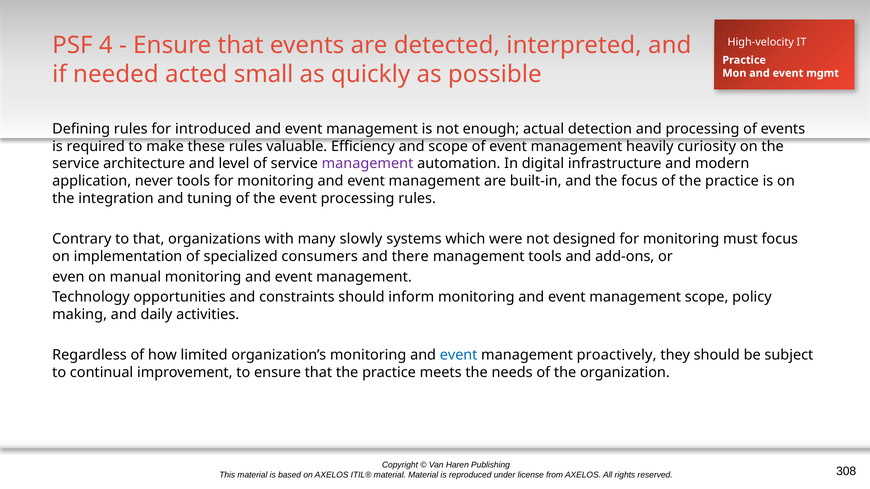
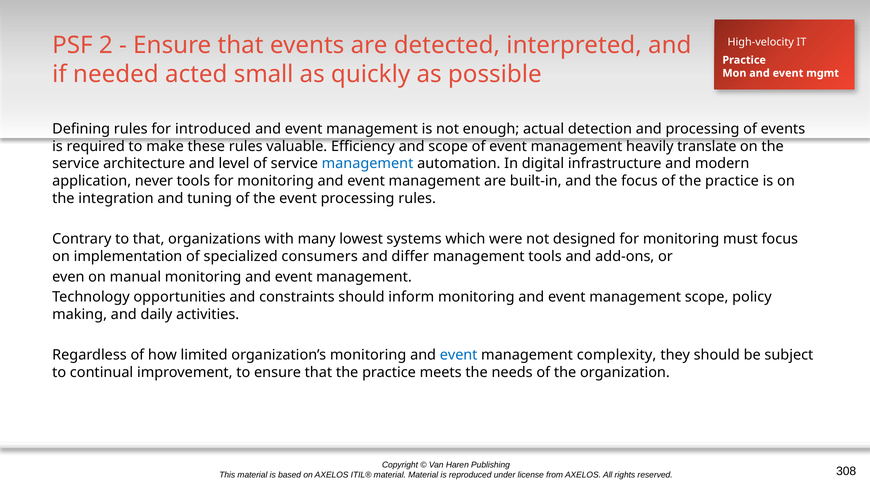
4: 4 -> 2
curiosity: curiosity -> translate
management at (368, 164) colour: purple -> blue
slowly: slowly -> lowest
there: there -> differ
proactively: proactively -> complexity
